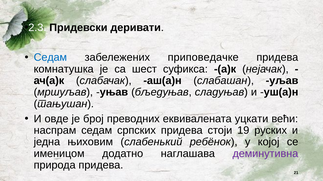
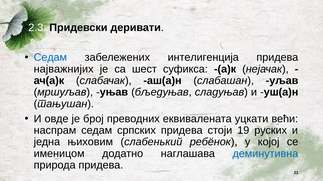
приповедачке: приповедачке -> интелигенција
комнатушка: комнатушка -> најважнијих
деминутивна colour: purple -> blue
